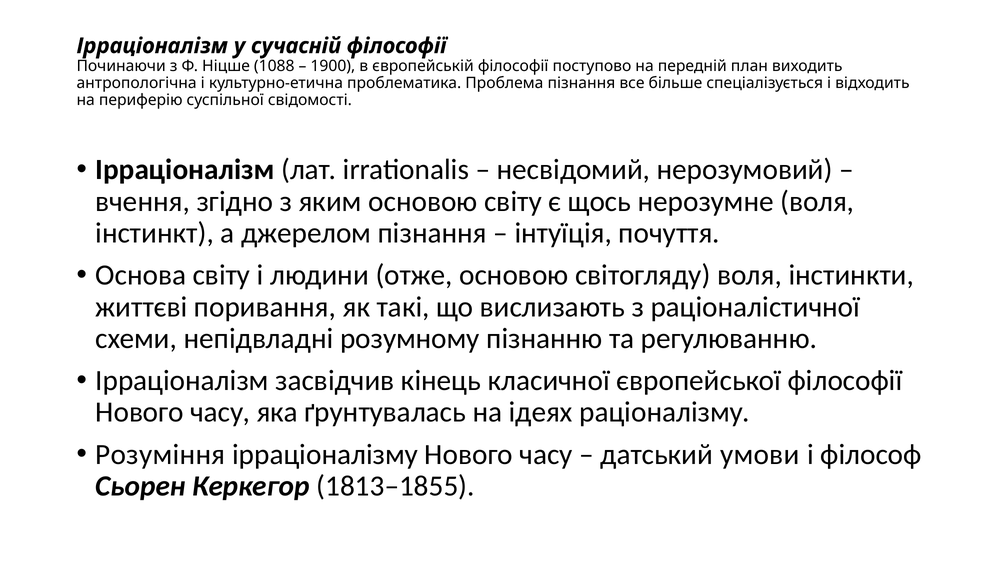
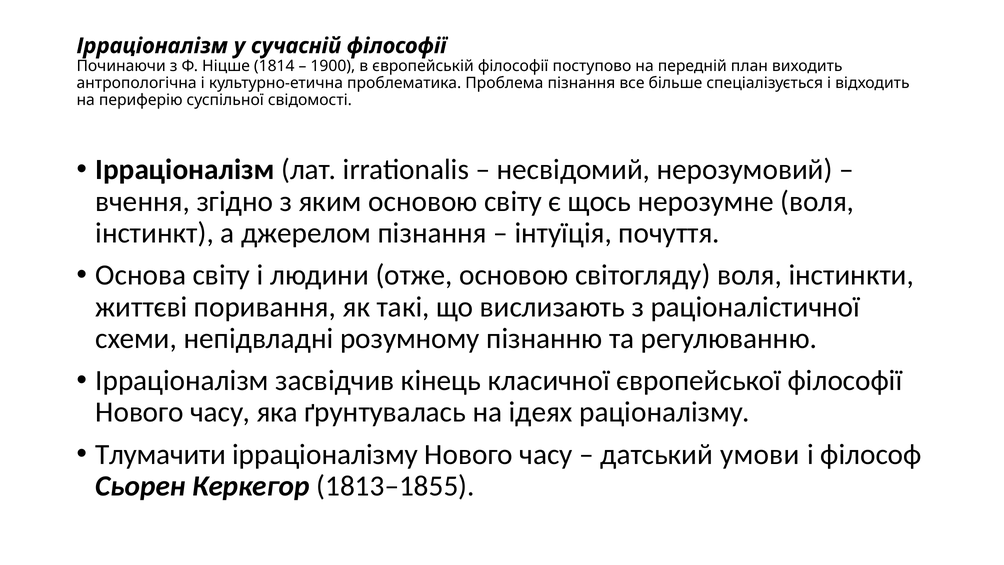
1088: 1088 -> 1814
Розуміння: Розуміння -> Тлумачити
